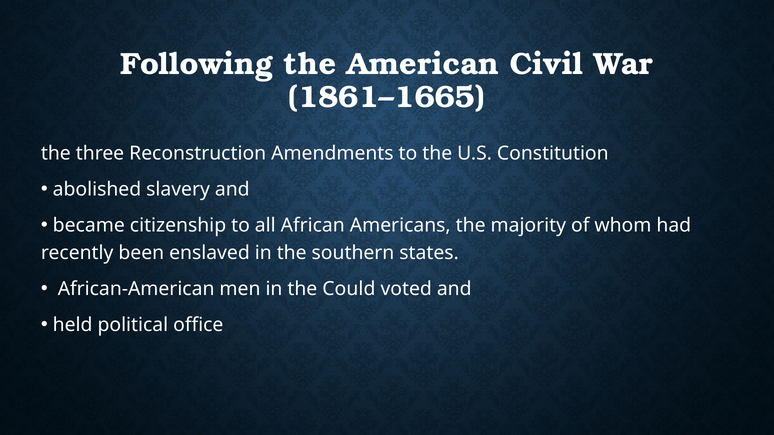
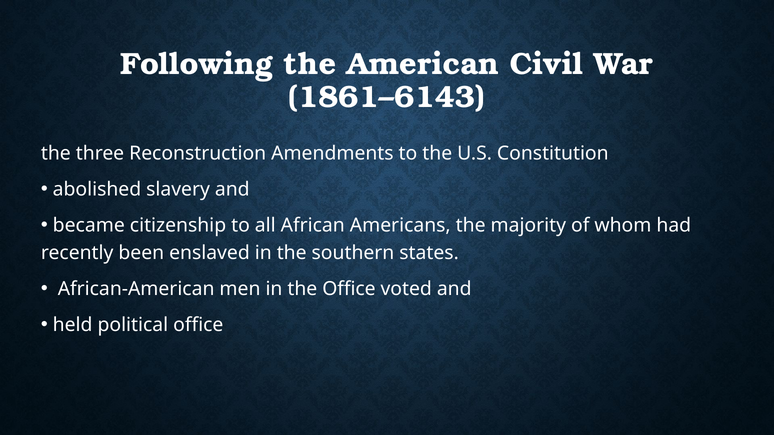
1861–1665: 1861–1665 -> 1861–6143
the Could: Could -> Office
